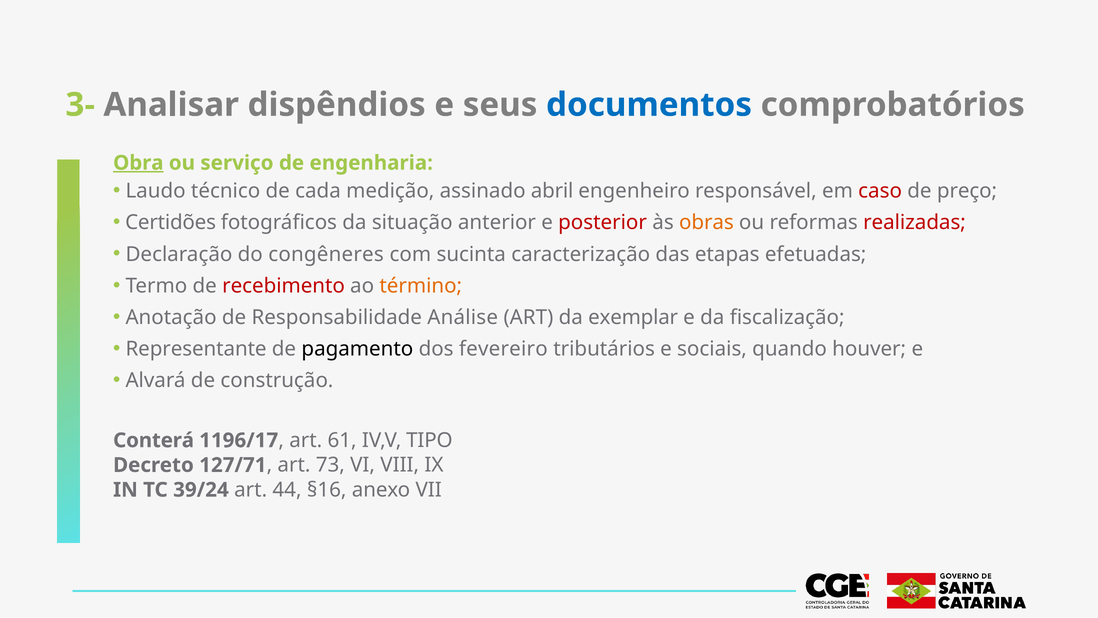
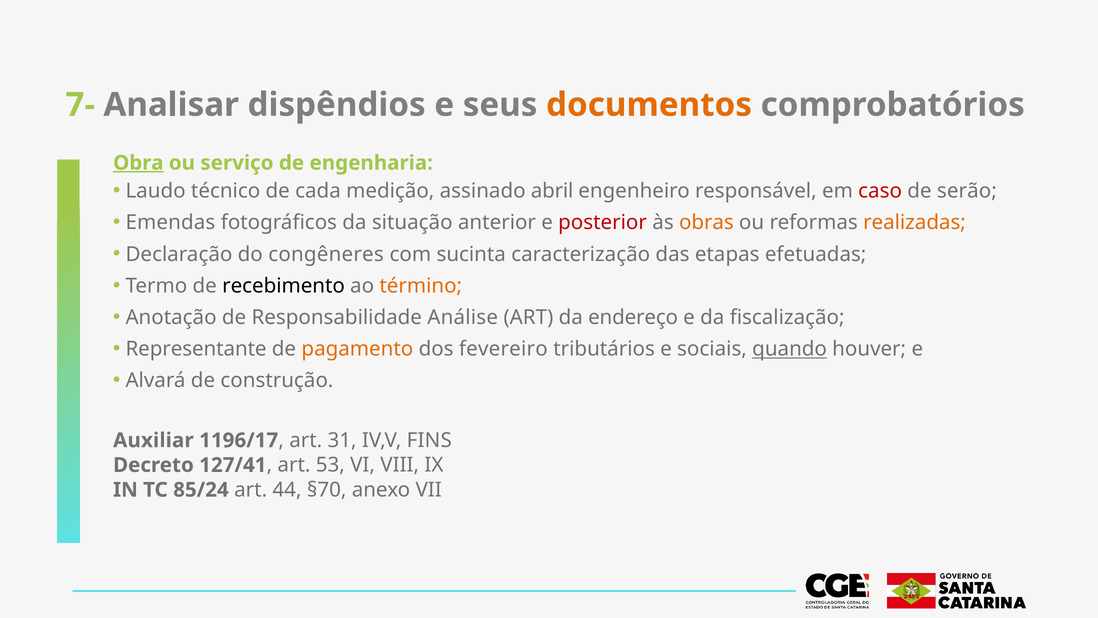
3-: 3- -> 7-
documentos colour: blue -> orange
preço: preço -> serão
Certidões: Certidões -> Emendas
realizadas colour: red -> orange
recebimento colour: red -> black
exemplar: exemplar -> endereço
pagamento colour: black -> orange
quando underline: none -> present
Conterá: Conterá -> Auxiliar
61: 61 -> 31
TIPO: TIPO -> FINS
127/71: 127/71 -> 127/41
73: 73 -> 53
39/24: 39/24 -> 85/24
§16: §16 -> §70
